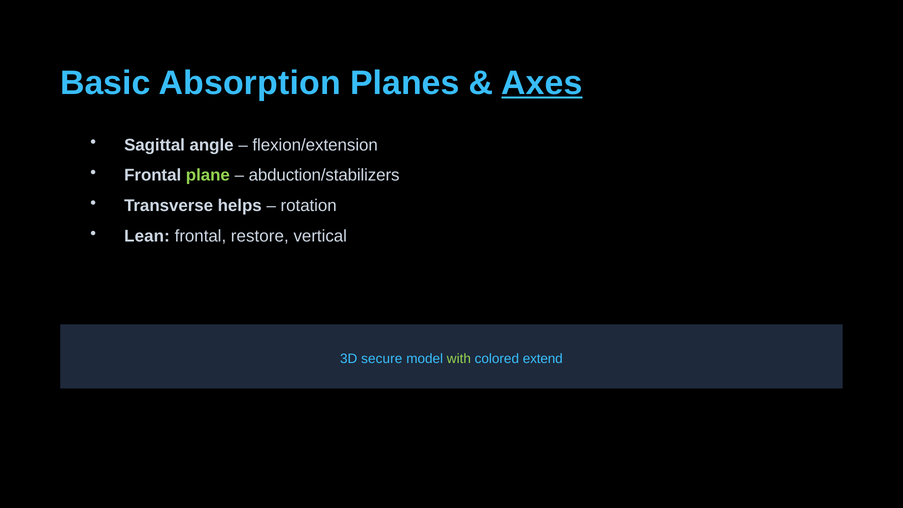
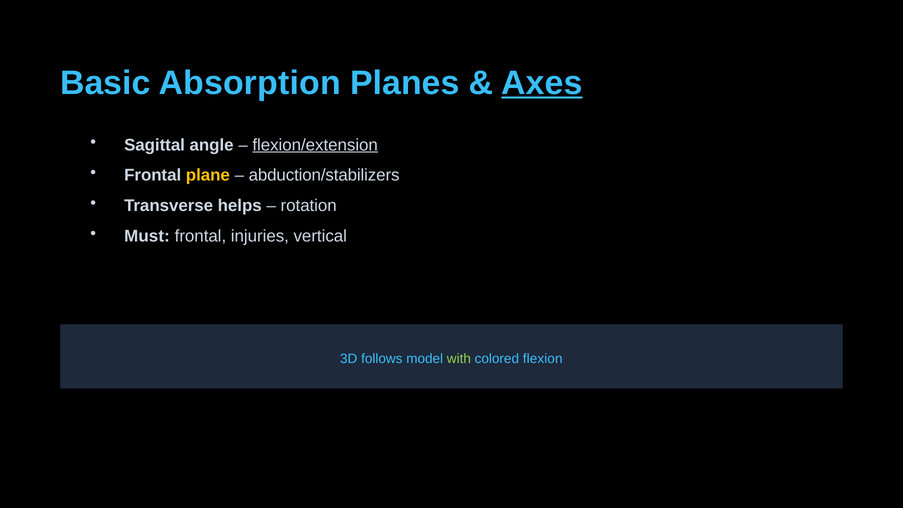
flexion/extension underline: none -> present
plane colour: light green -> yellow
Lean: Lean -> Must
restore: restore -> injuries
secure: secure -> follows
extend: extend -> flexion
